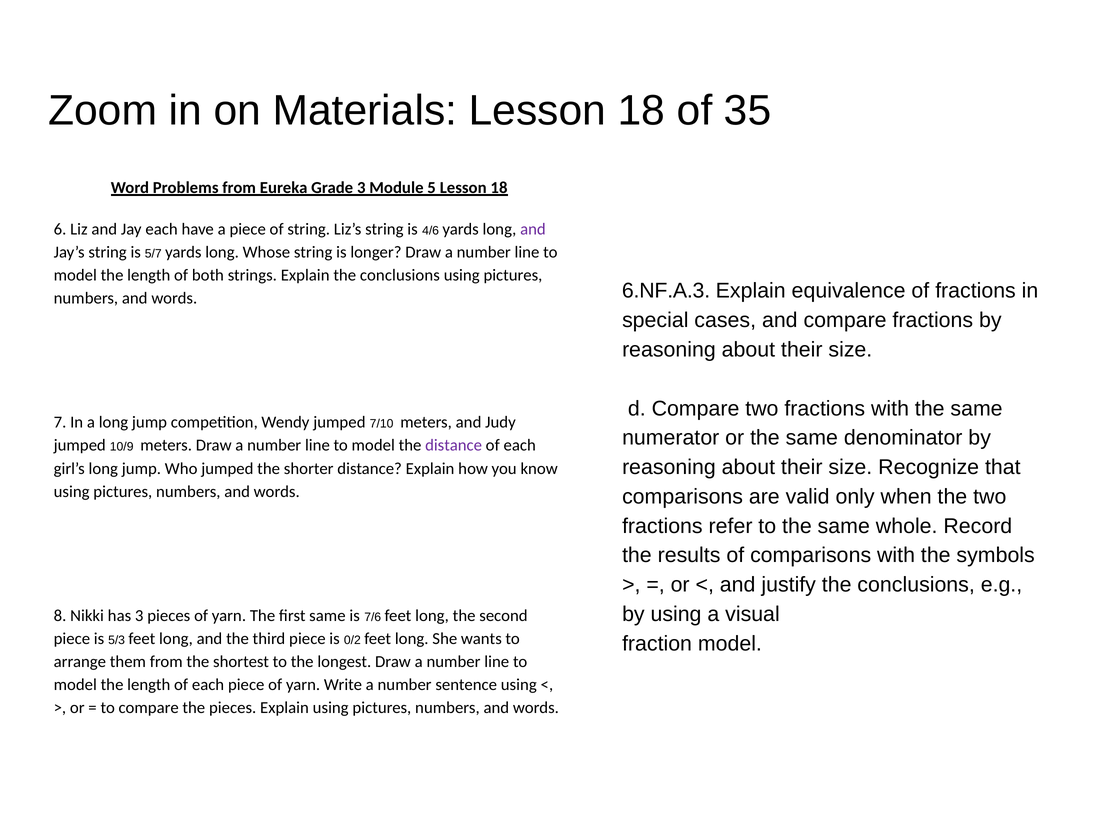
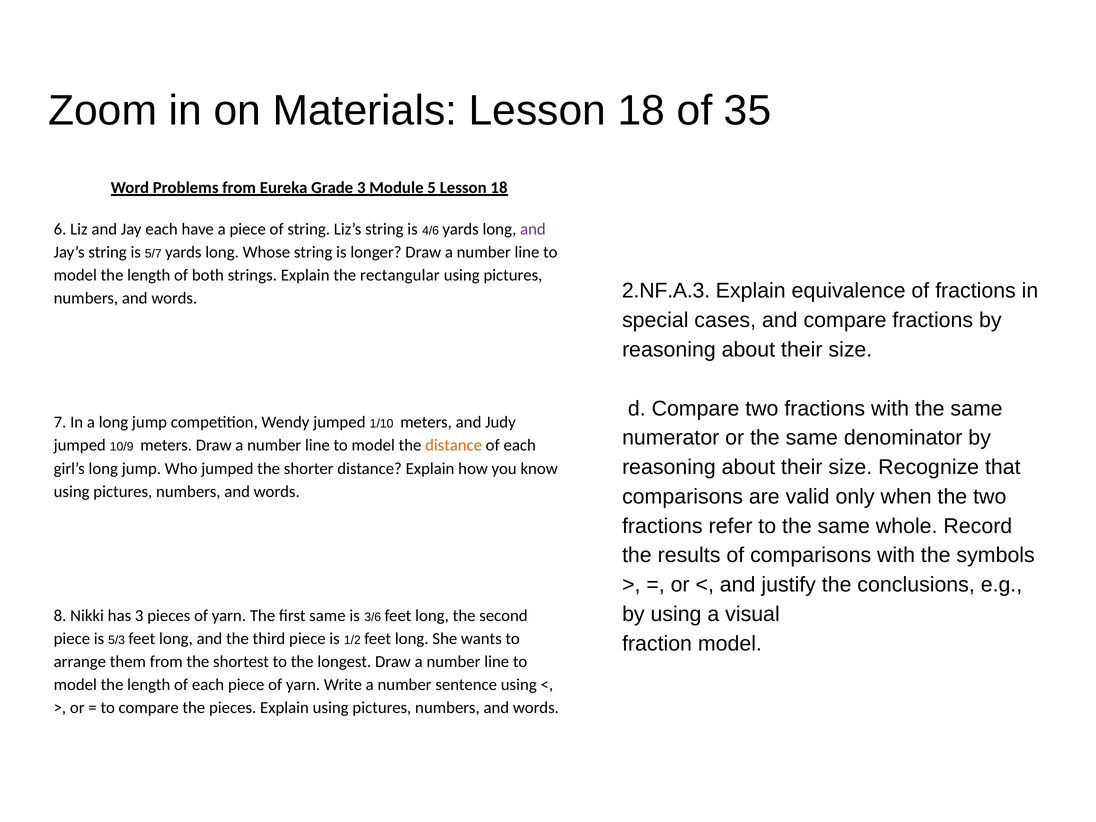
Explain the conclusions: conclusions -> rectangular
6.NF.A.3: 6.NF.A.3 -> 2.NF.A.3
7/10: 7/10 -> 1/10
distance at (454, 445) colour: purple -> orange
7/6: 7/6 -> 3/6
0/2: 0/2 -> 1/2
